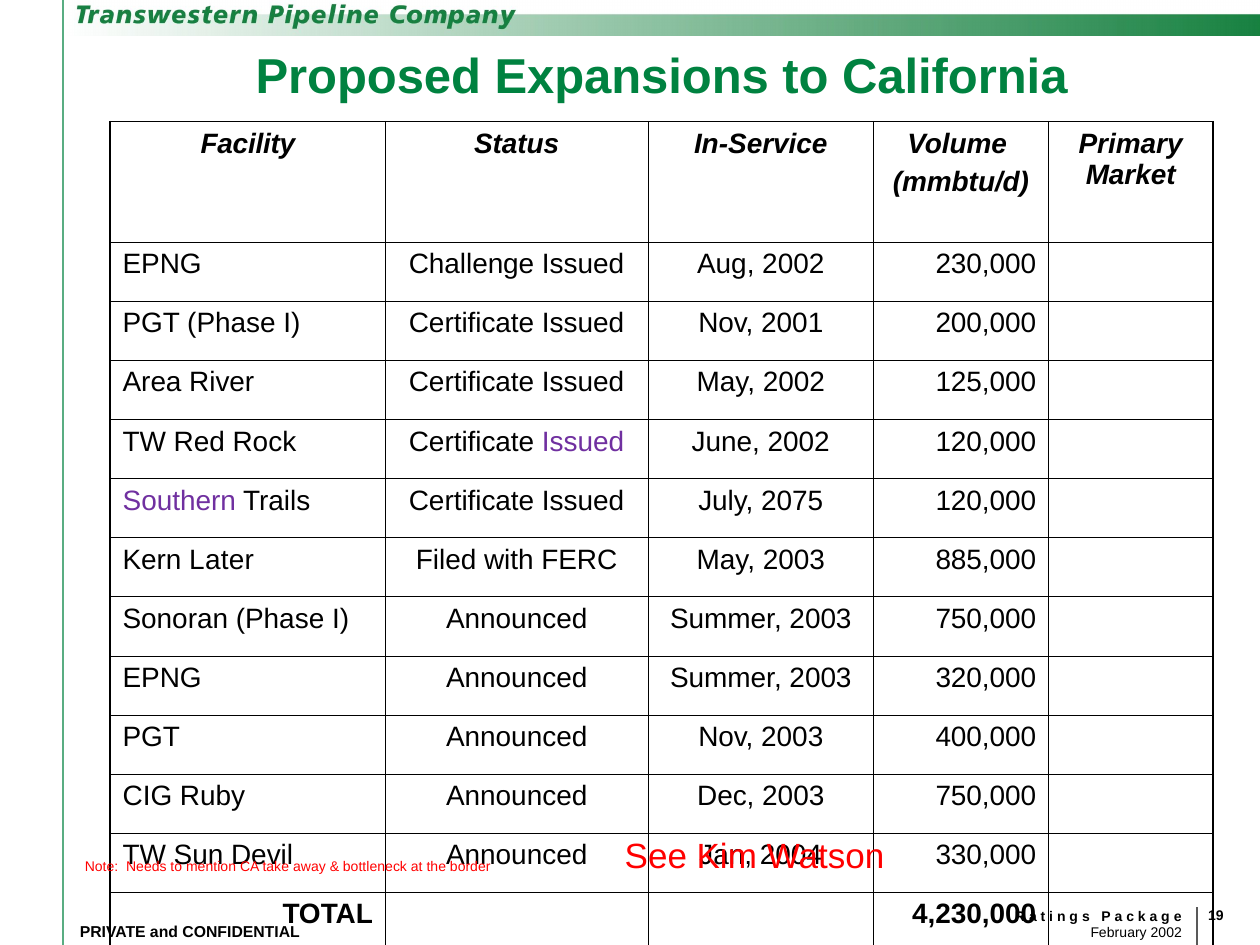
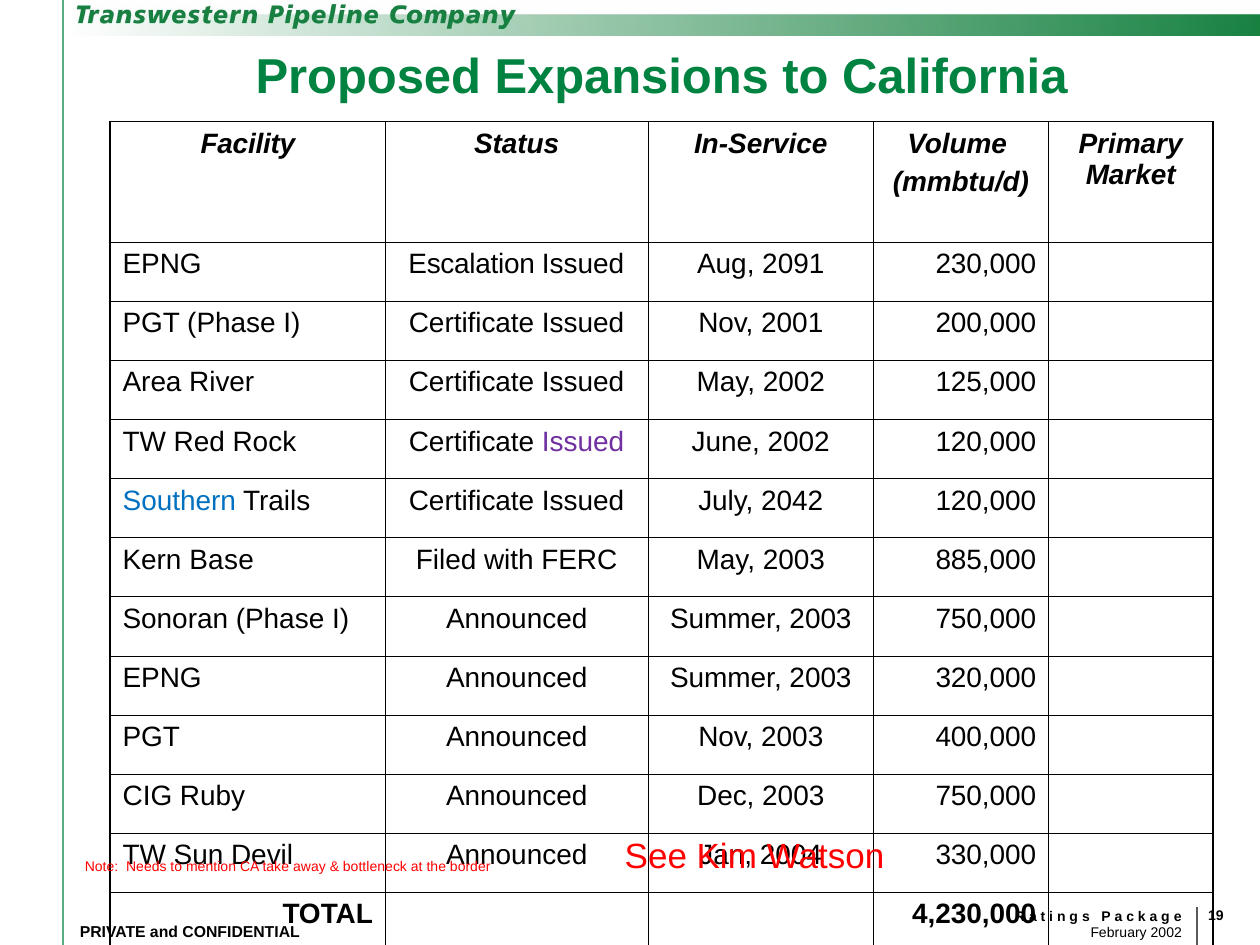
Challenge: Challenge -> Escalation
Aug 2002: 2002 -> 2091
Southern colour: purple -> blue
2075: 2075 -> 2042
Later: Later -> Base
